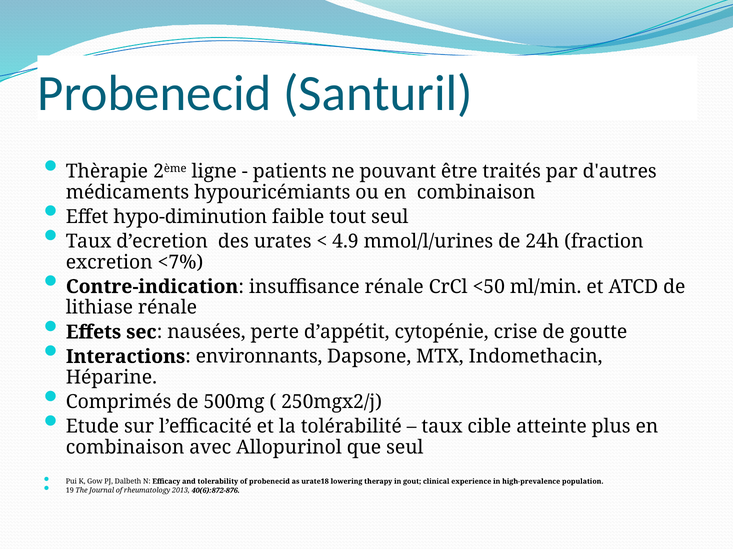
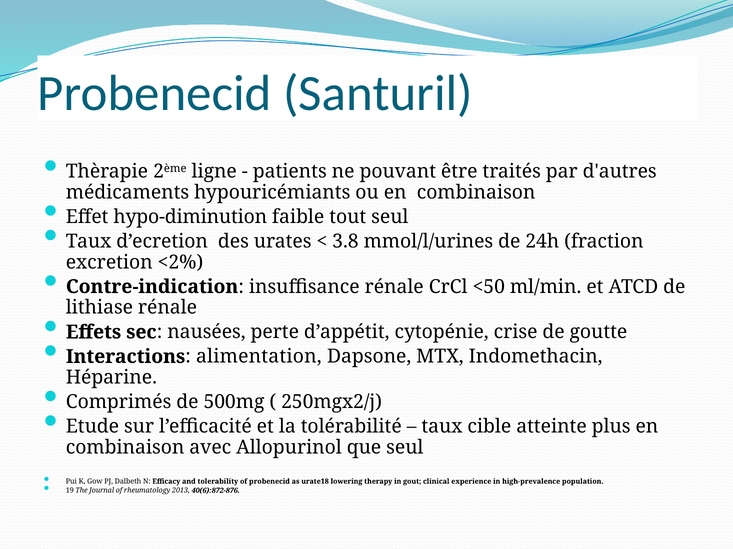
4.9: 4.9 -> 3.8
<7%: <7% -> <2%
environnants: environnants -> alimentation
